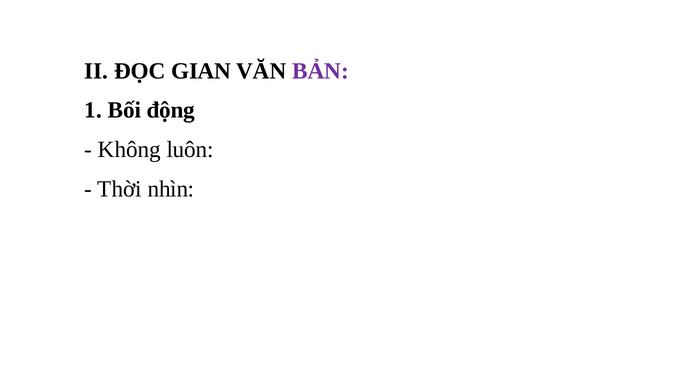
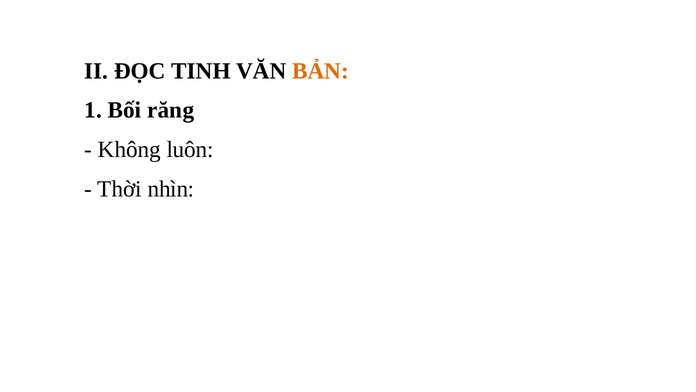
GIAN: GIAN -> TINH
BẢN colour: purple -> orange
động: động -> răng
